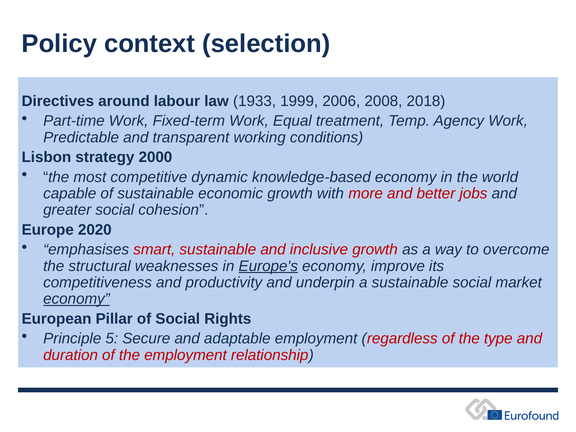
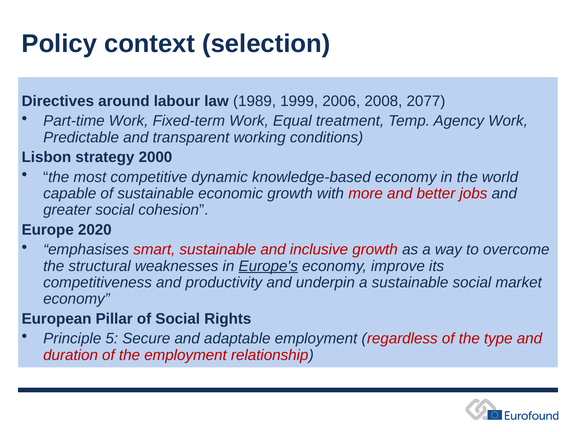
1933: 1933 -> 1989
2018: 2018 -> 2077
economy at (77, 299) underline: present -> none
